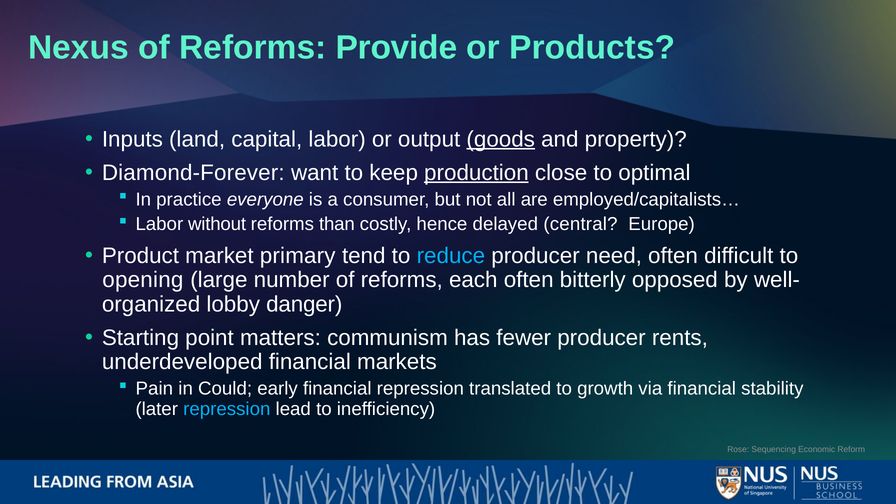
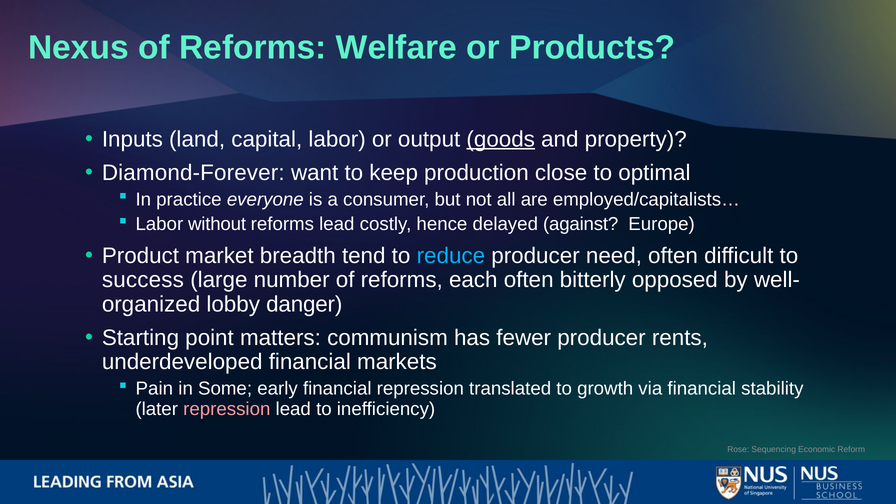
Provide: Provide -> Welfare
production underline: present -> none
reforms than: than -> lead
central: central -> against
primary: primary -> breadth
opening: opening -> success
Could: Could -> Some
repression at (227, 409) colour: light blue -> pink
